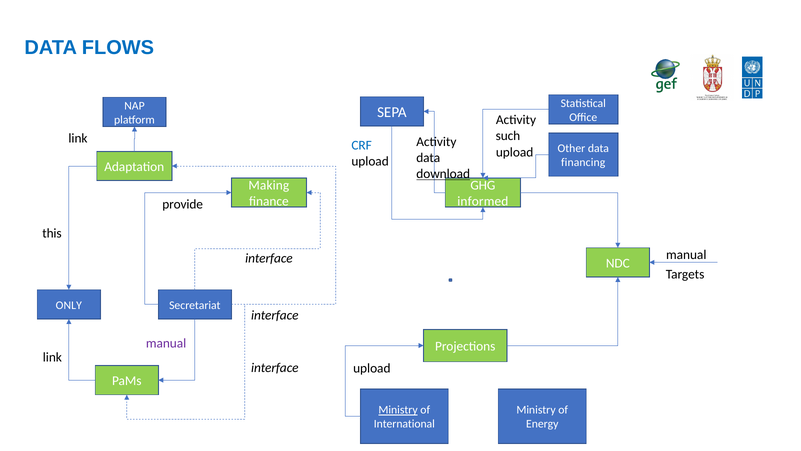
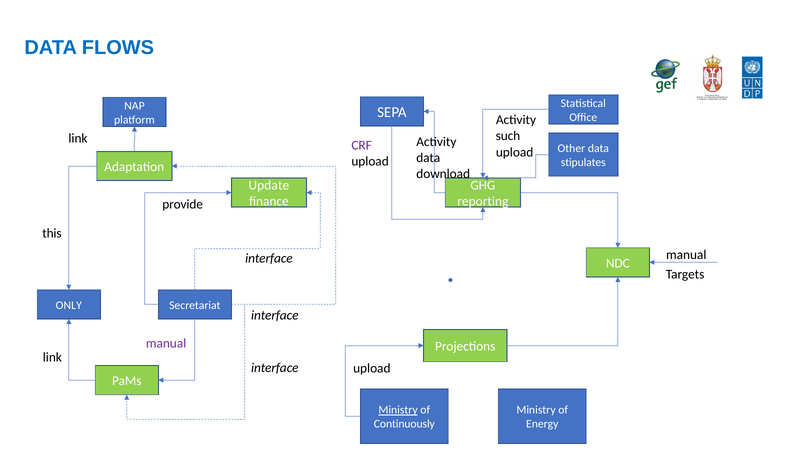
CRF colour: blue -> purple
financing: financing -> stipulates
download underline: present -> none
Making: Making -> Update
informed: informed -> reporting
International: International -> Continuously
